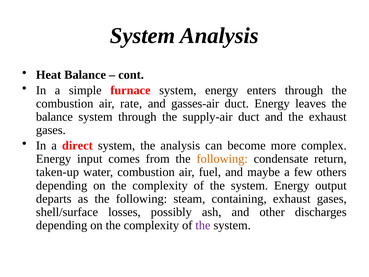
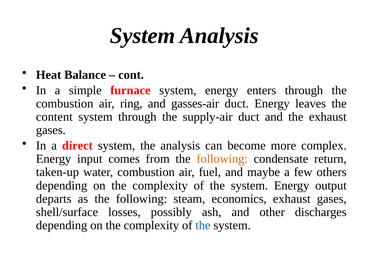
rate: rate -> ring
balance at (54, 117): balance -> content
containing: containing -> economics
the at (203, 225) colour: purple -> blue
